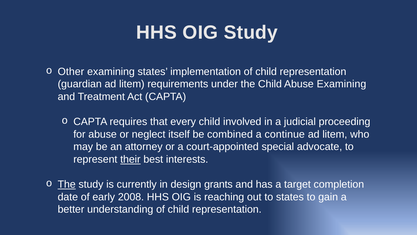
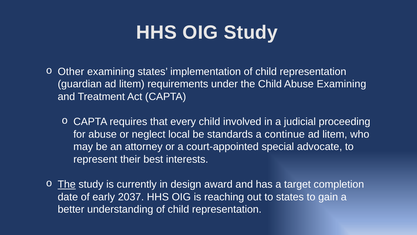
itself: itself -> local
combined: combined -> standards
their underline: present -> none
grants: grants -> award
2008: 2008 -> 2037
